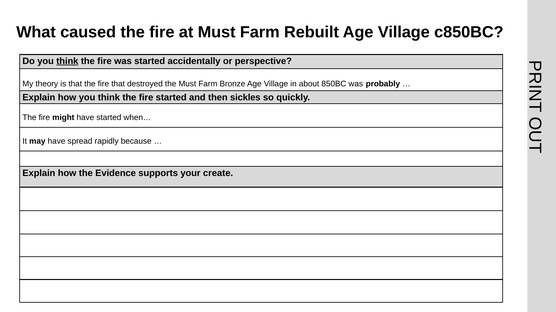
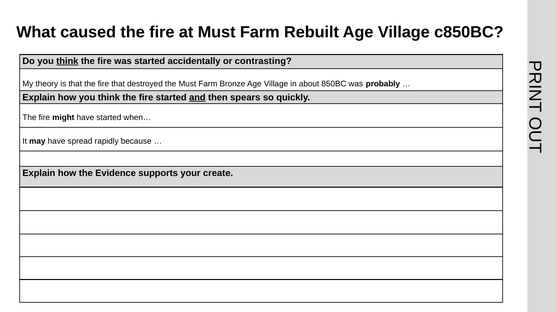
perspective: perspective -> contrasting
and underline: none -> present
sickles: sickles -> spears
